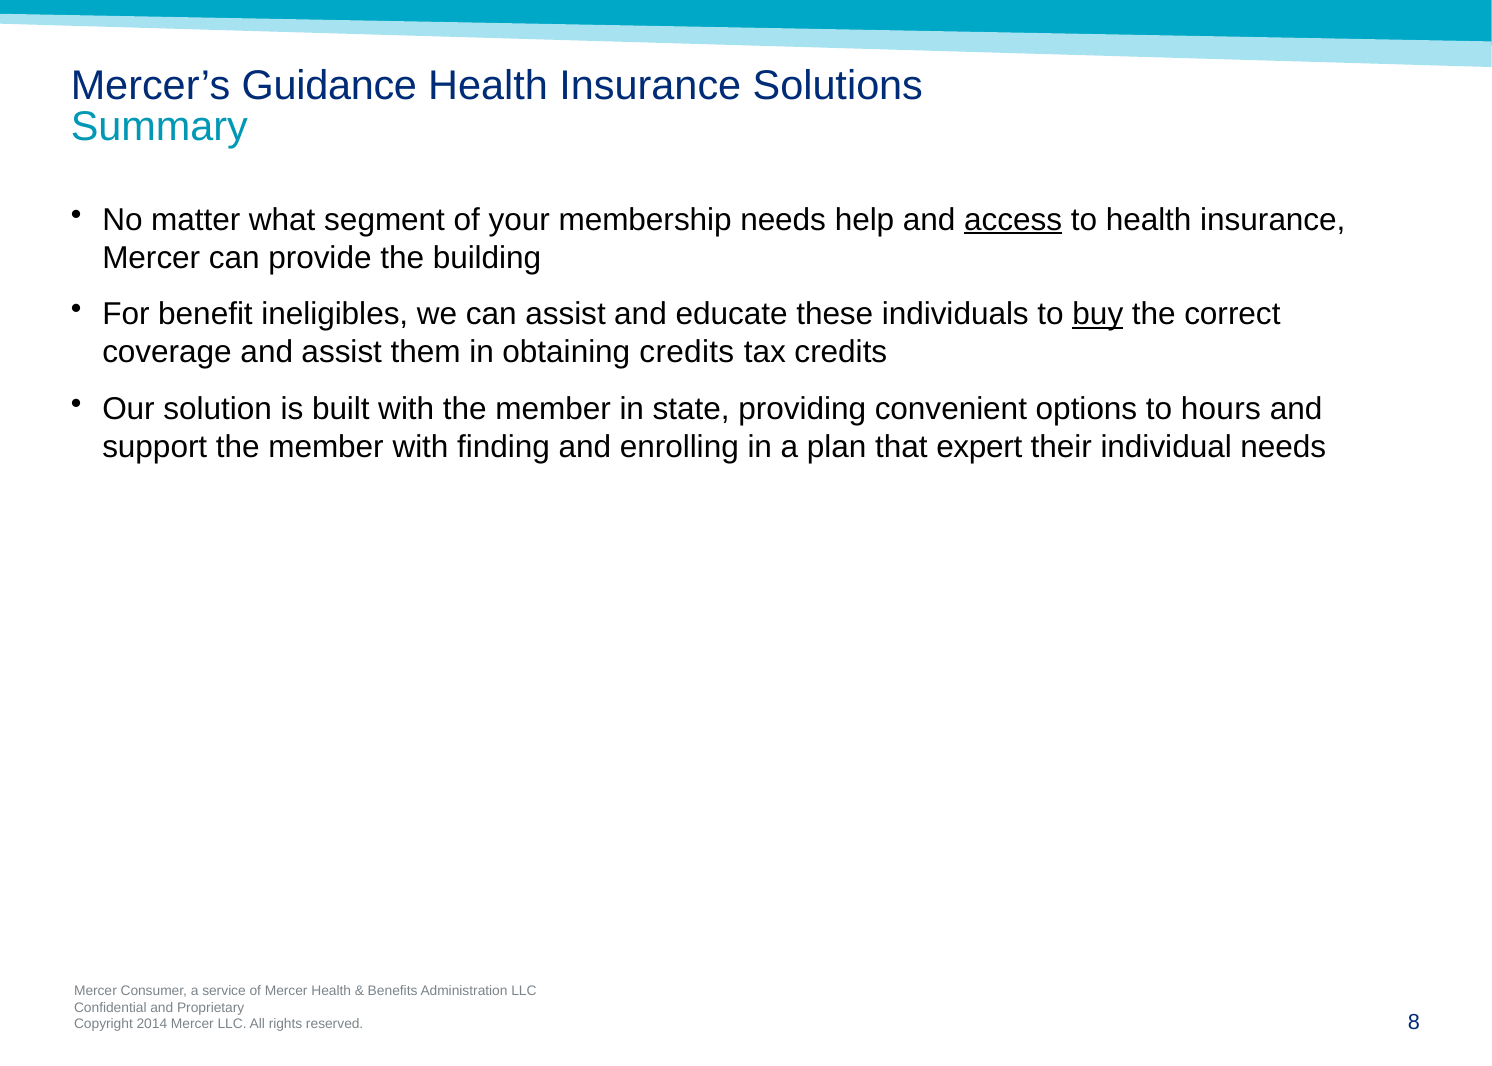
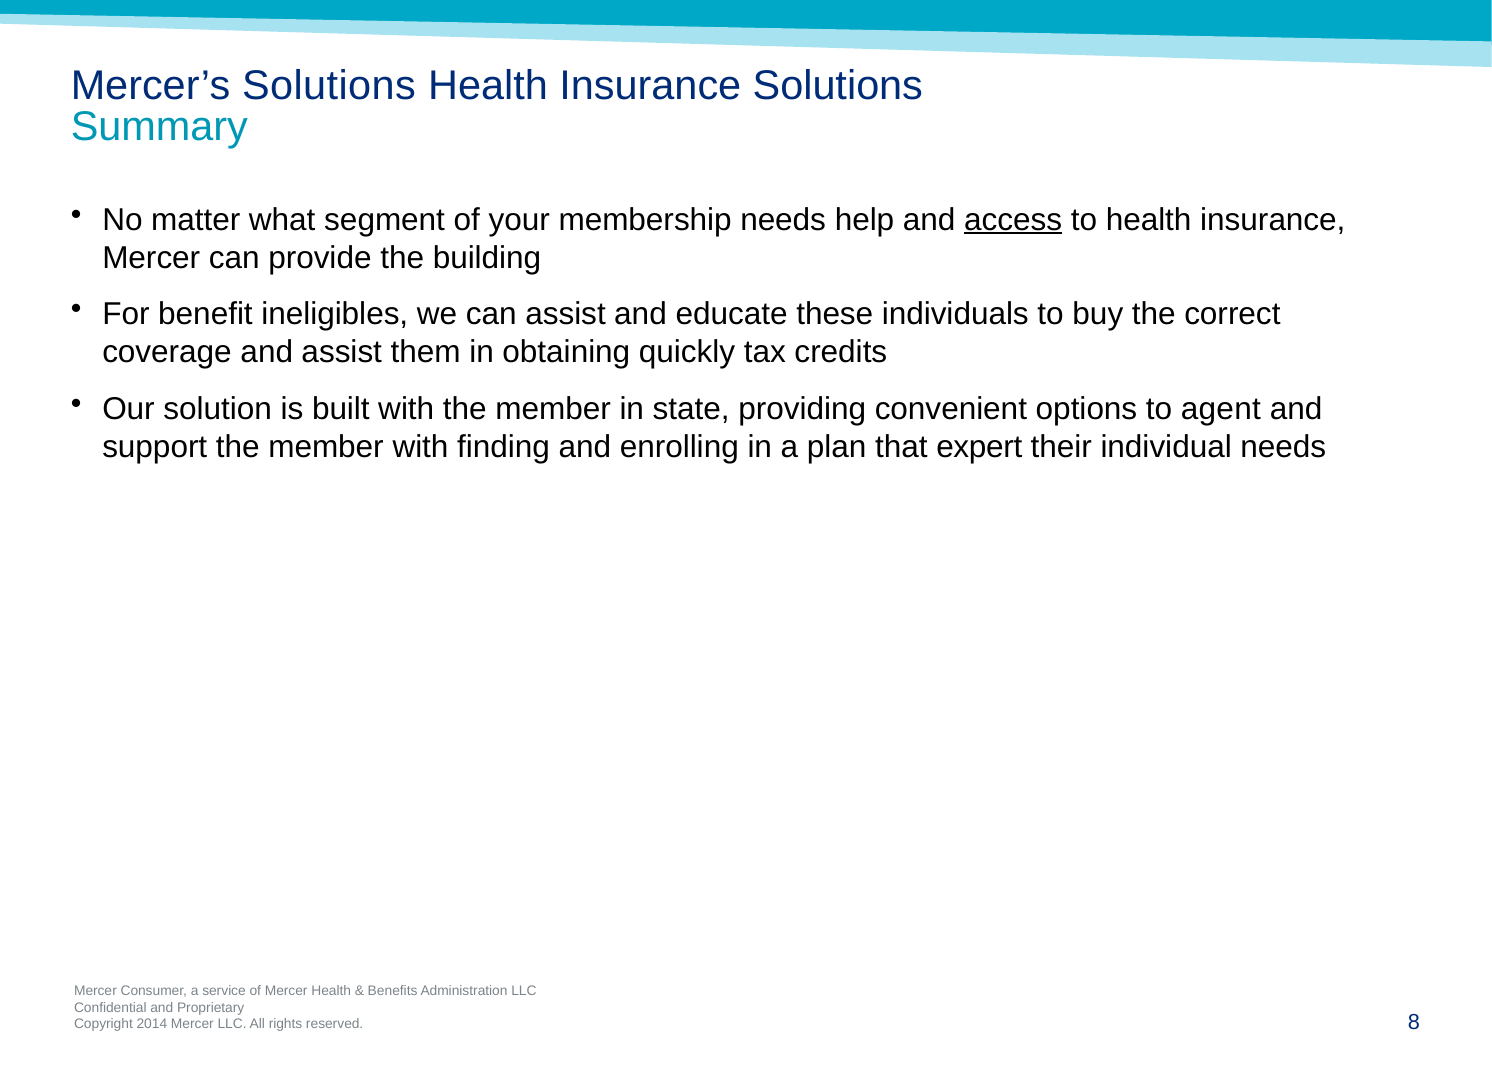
Mercer’s Guidance: Guidance -> Solutions
buy underline: present -> none
obtaining credits: credits -> quickly
hours: hours -> agent
